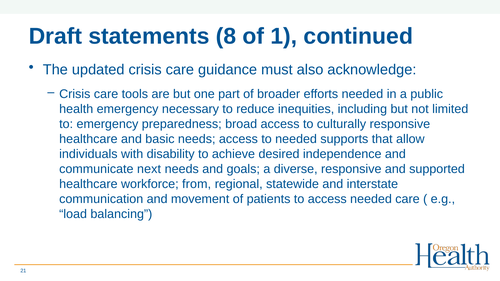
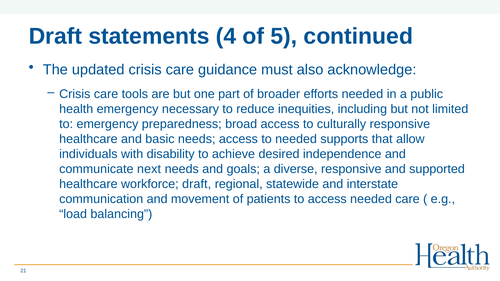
8: 8 -> 4
1: 1 -> 5
workforce from: from -> draft
